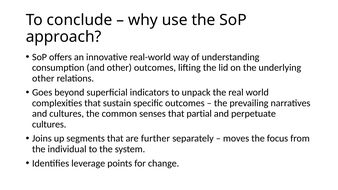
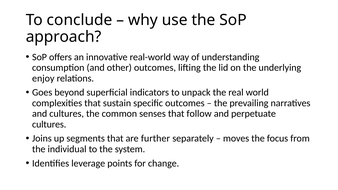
other at (43, 78): other -> enjoy
partial: partial -> follow
